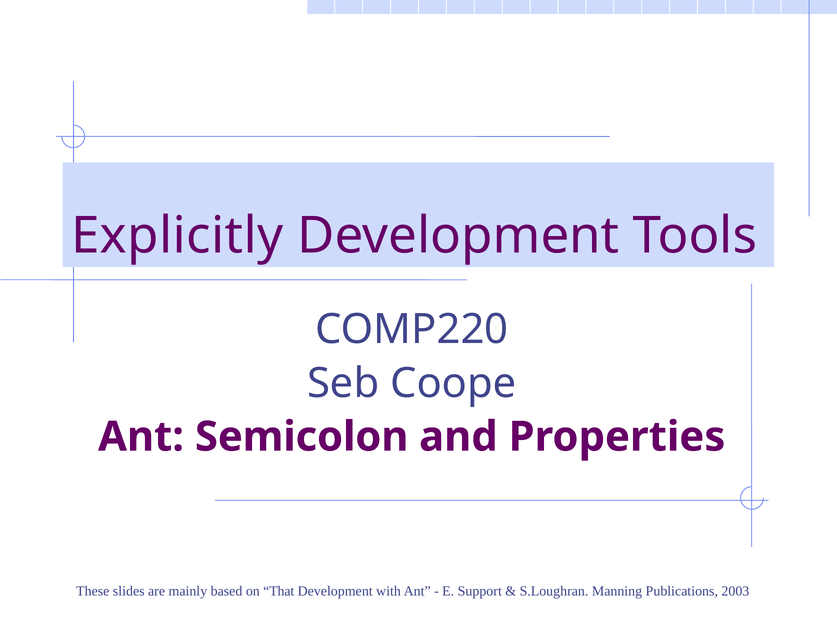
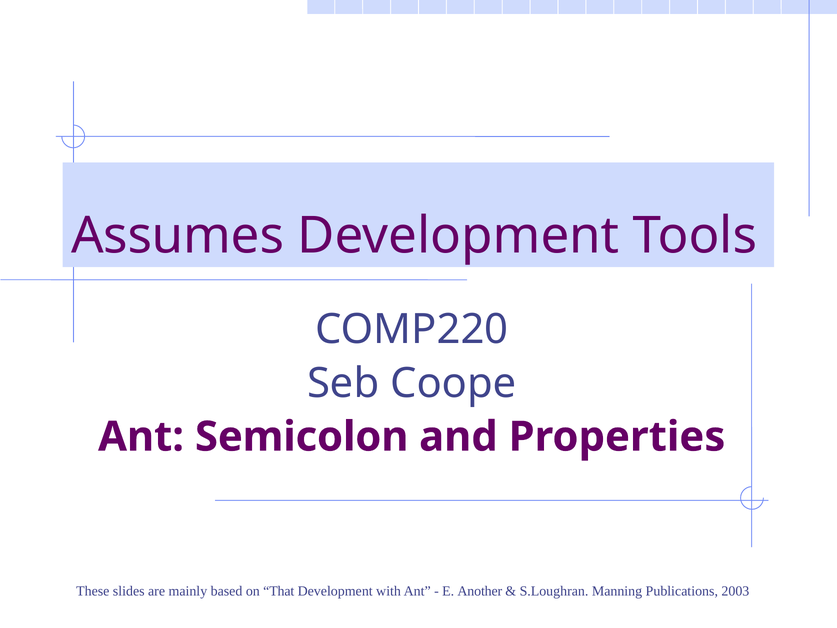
Explicitly: Explicitly -> Assumes
Support: Support -> Another
